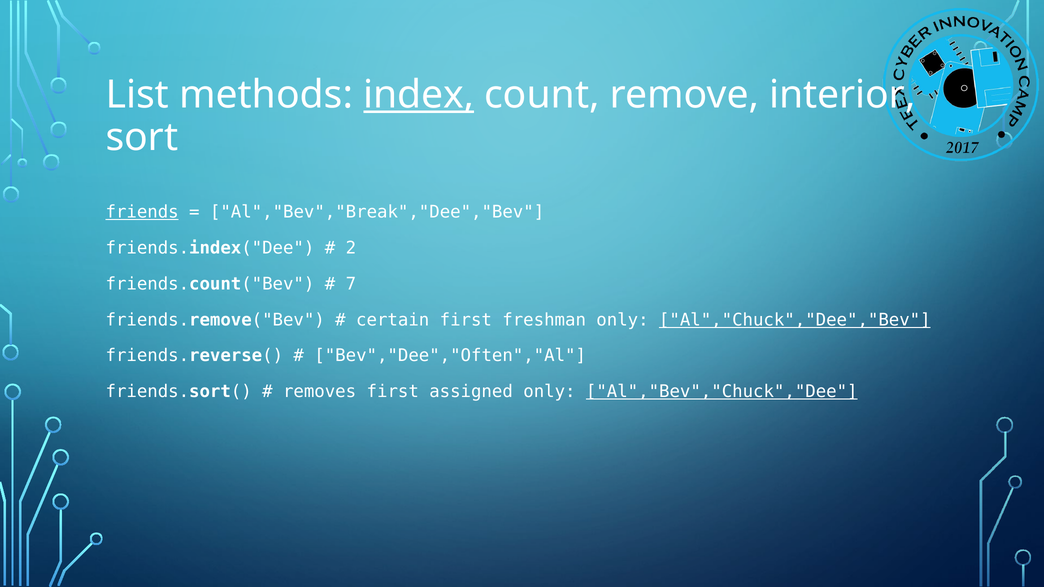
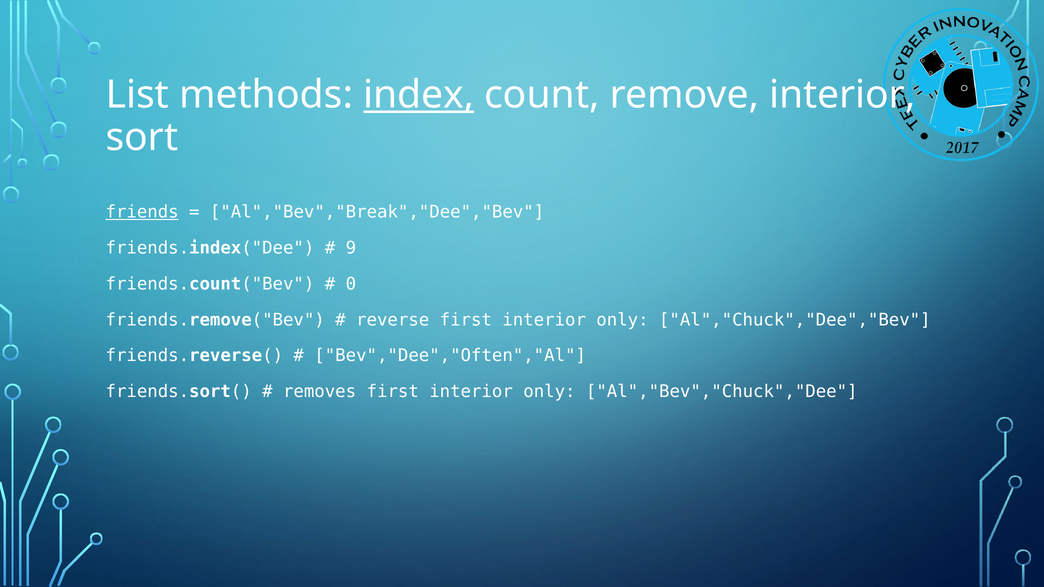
2: 2 -> 9
7: 7 -> 0
certain: certain -> reverse
freshman at (544, 320): freshman -> interior
Al","Chuck","Dee","Bev underline: present -> none
removes first assigned: assigned -> interior
Al","Bev","Chuck","Dee underline: present -> none
